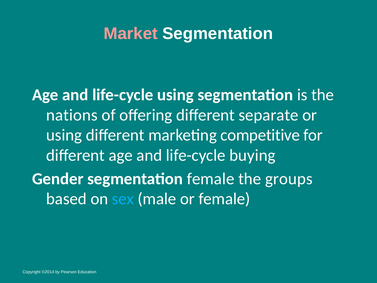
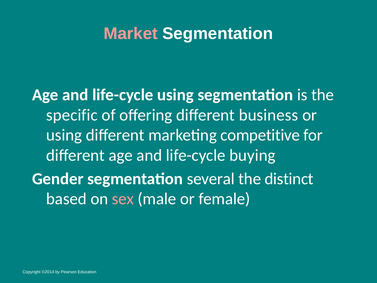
nations: nations -> specific
separate: separate -> business
segmentation female: female -> several
groups: groups -> distinct
sex colour: light blue -> pink
